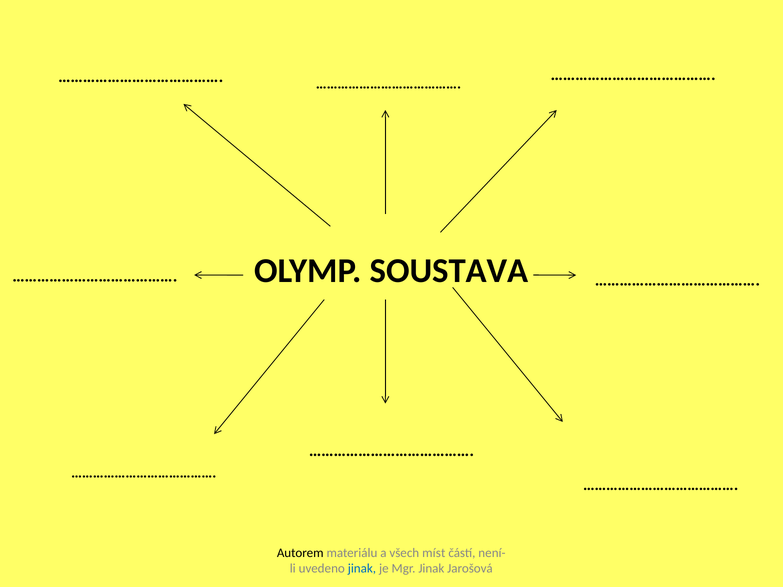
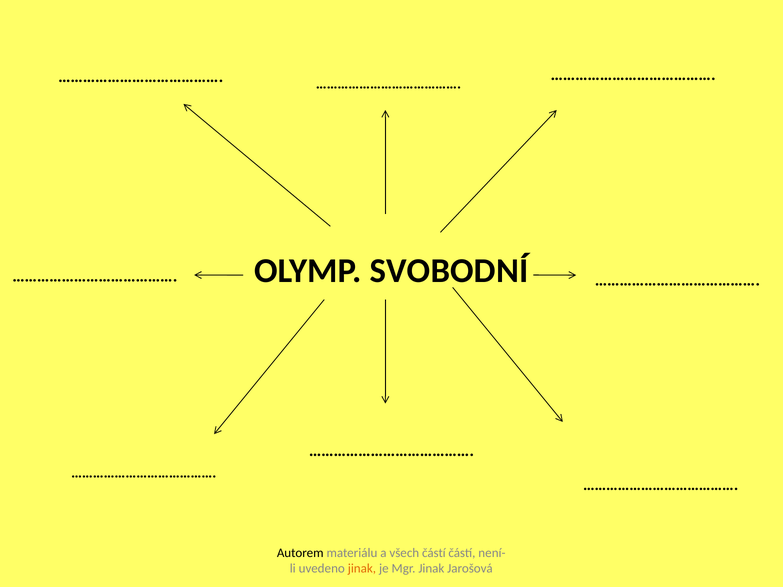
SOUSTAVA: SOUSTAVA -> SVOBODNÍ
všech míst: míst -> částí
jinak at (362, 569) colour: blue -> orange
